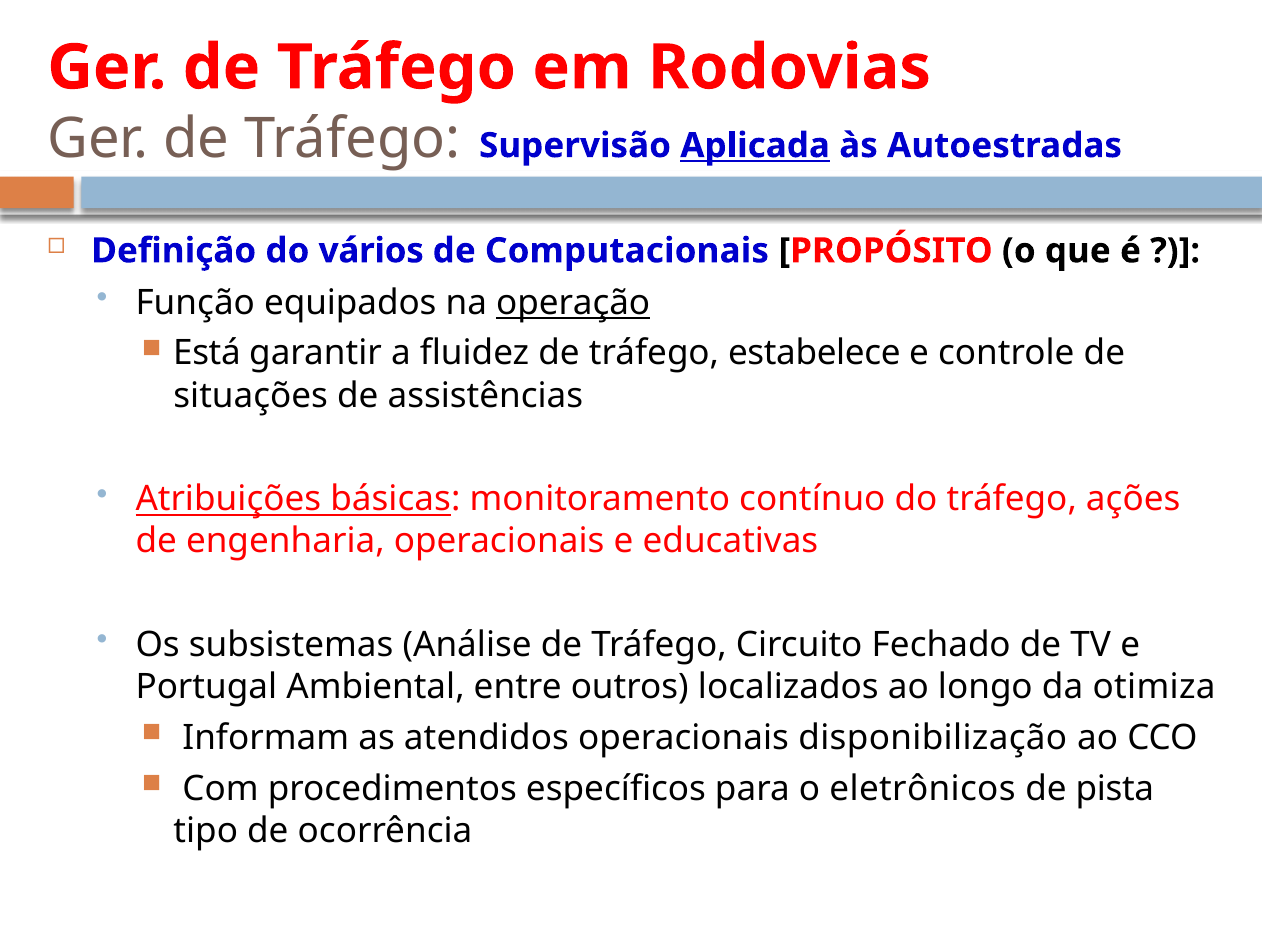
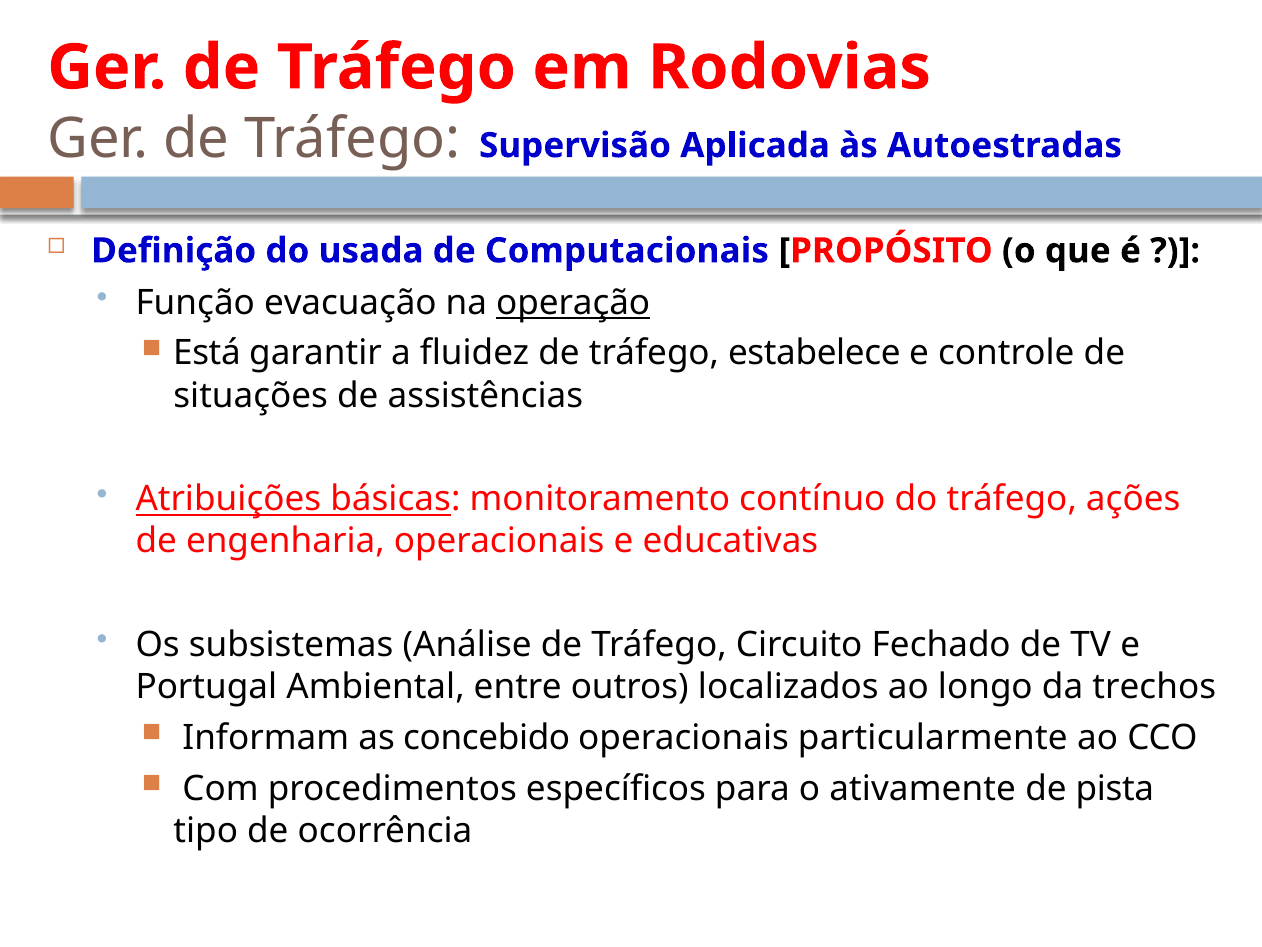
Aplicada underline: present -> none
vários: vários -> usada
equipados: equipados -> evacuação
otimiza: otimiza -> trechos
atendidos: atendidos -> concebido
disponibilização: disponibilização -> particularmente
eletrônicos: eletrônicos -> ativamente
